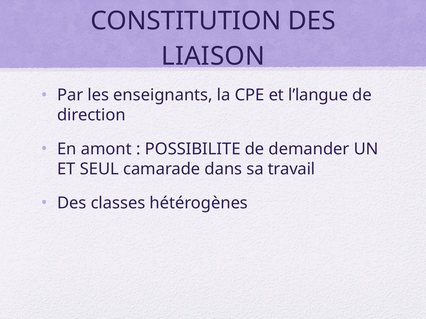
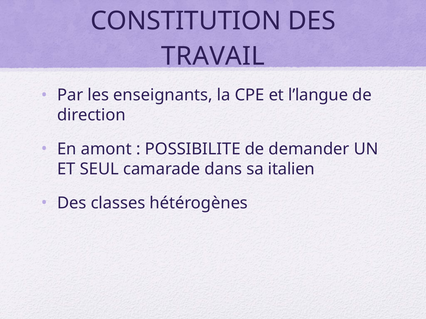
LIAISON: LIAISON -> TRAVAIL
travail: travail -> italien
